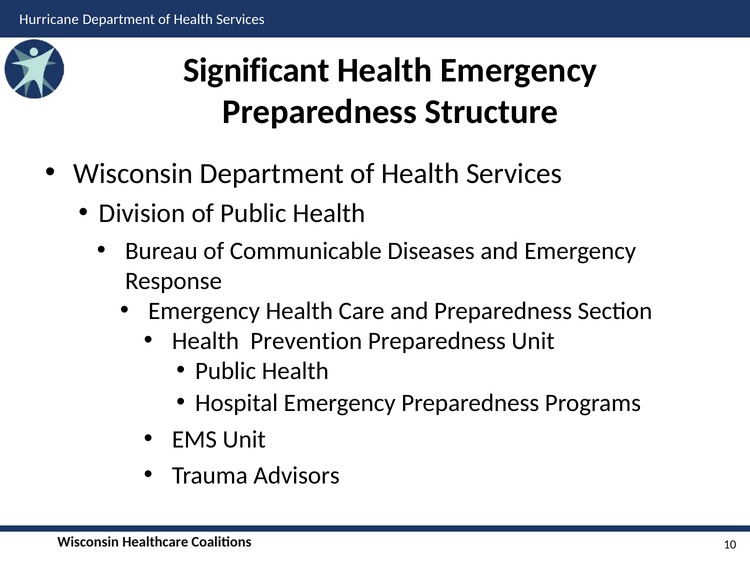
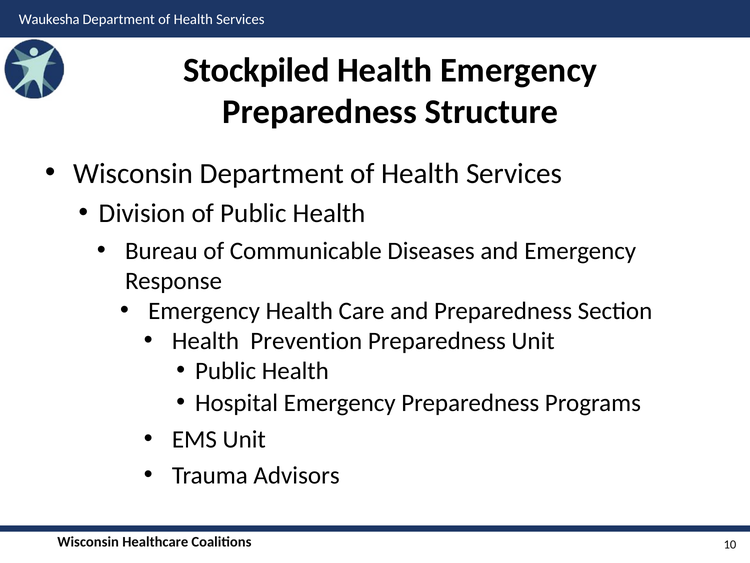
Hurricane: Hurricane -> Waukesha
Significant: Significant -> Stockpiled
